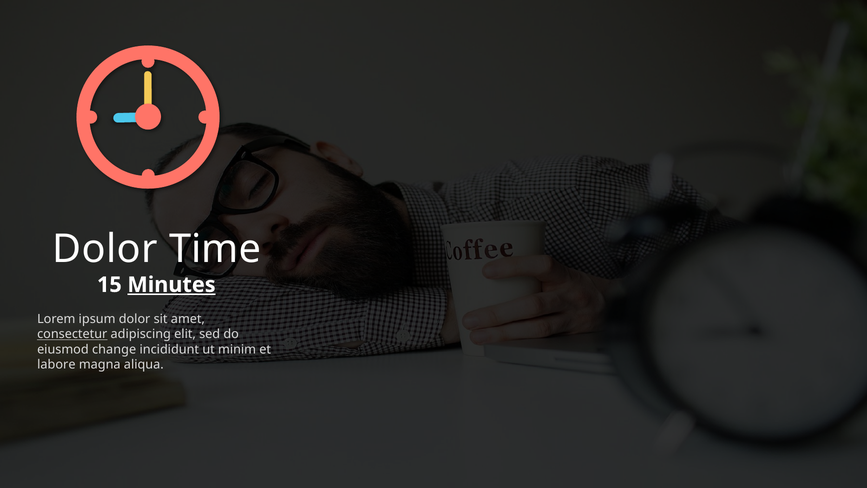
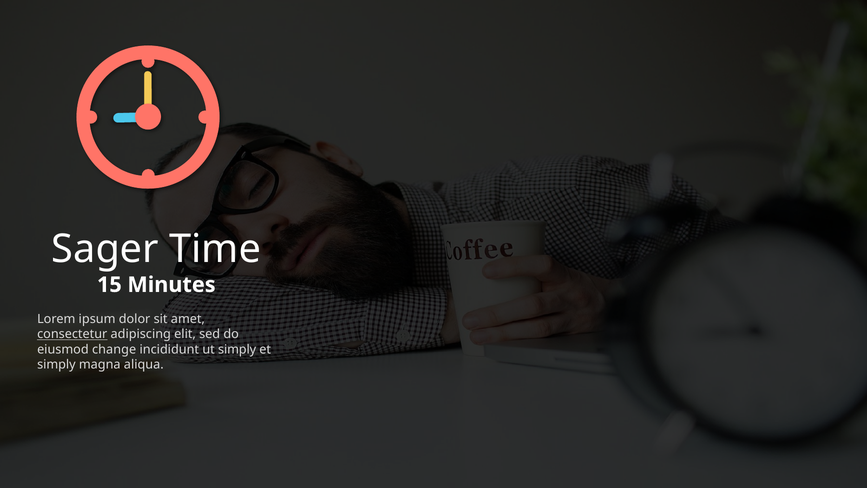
Dolor at (105, 249): Dolor -> Sager
Minutes underline: present -> none
ut minim: minim -> simply
labore at (56, 364): labore -> simply
